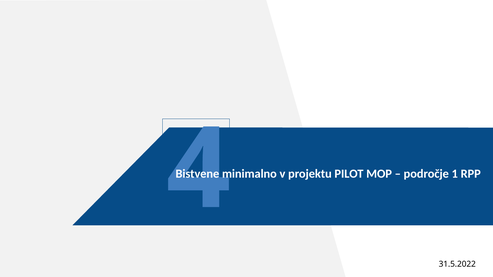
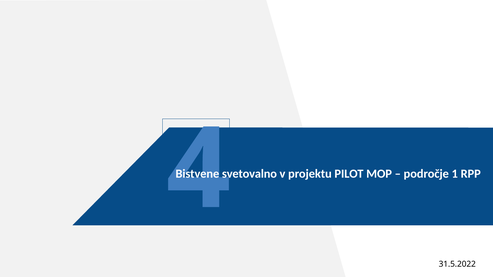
minimalno: minimalno -> svetovalno
